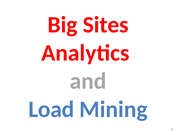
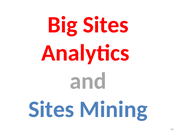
Load at (51, 109): Load -> Sites
